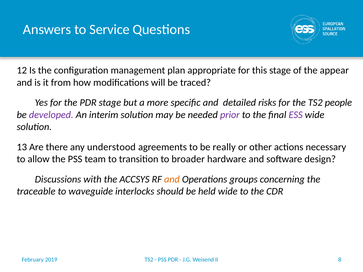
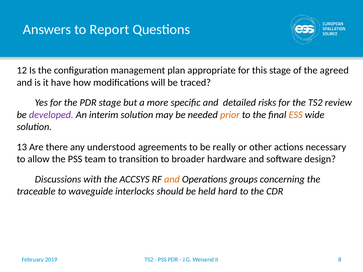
Service: Service -> Report
appear: appear -> agreed
from: from -> have
people: people -> review
prior colour: purple -> orange
ESS colour: purple -> orange
held wide: wide -> hard
